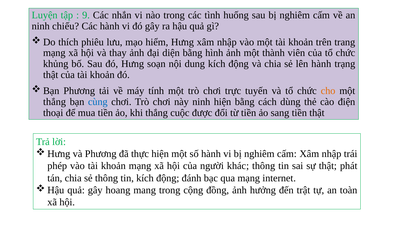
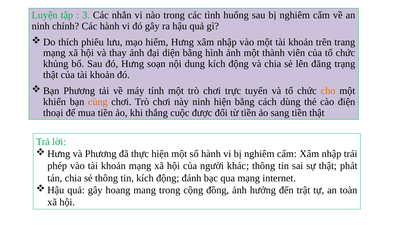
9: 9 -> 3
chiếu: chiếu -> chính
lên hành: hành -> đăng
thắng at (55, 102): thắng -> khiển
cùng colour: blue -> orange
